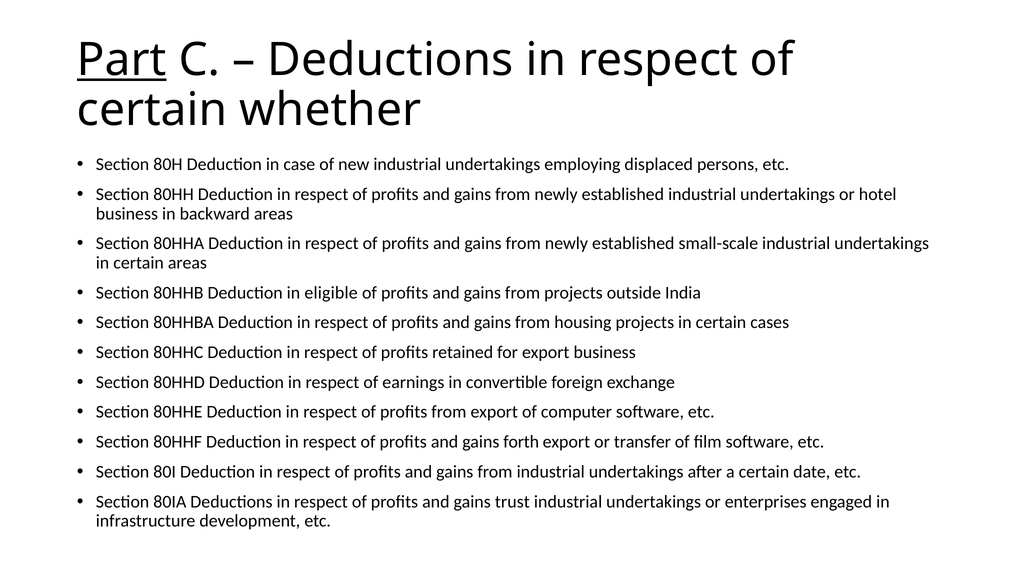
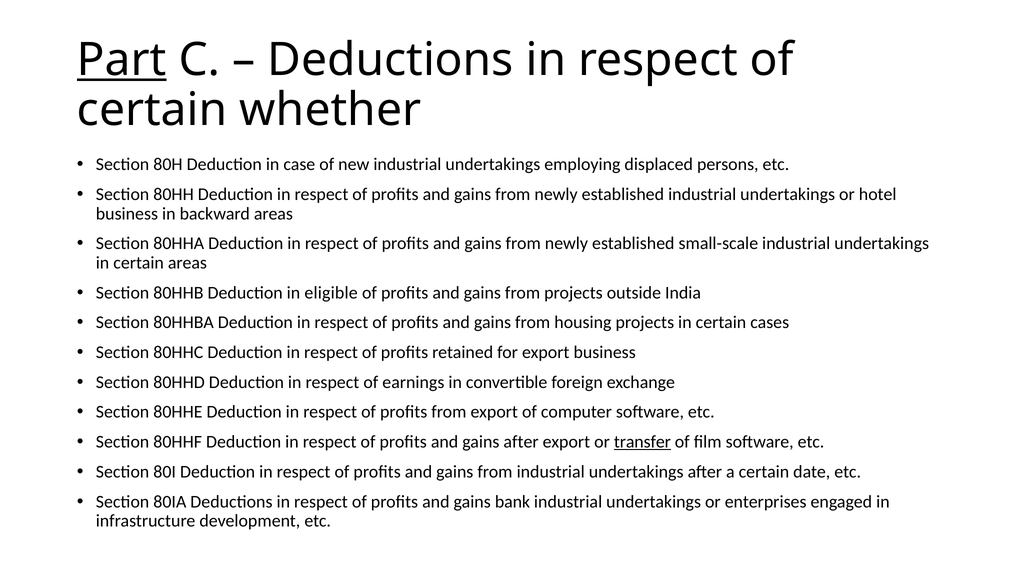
gains forth: forth -> after
transfer underline: none -> present
trust: trust -> bank
